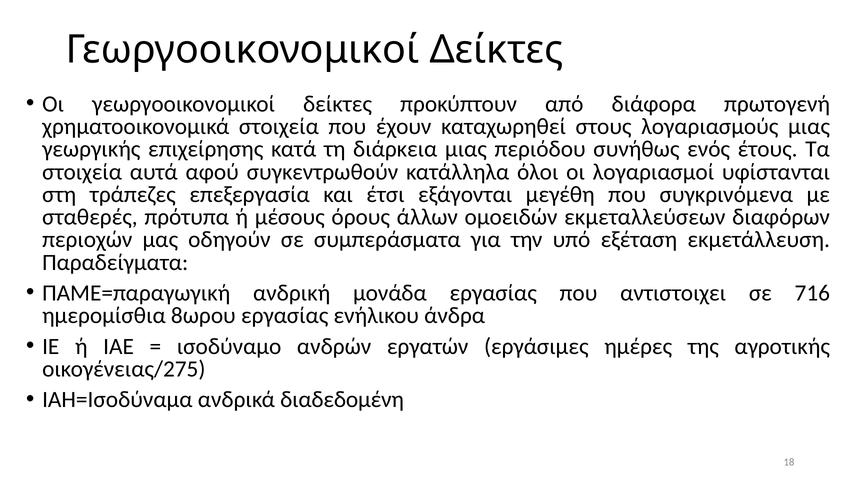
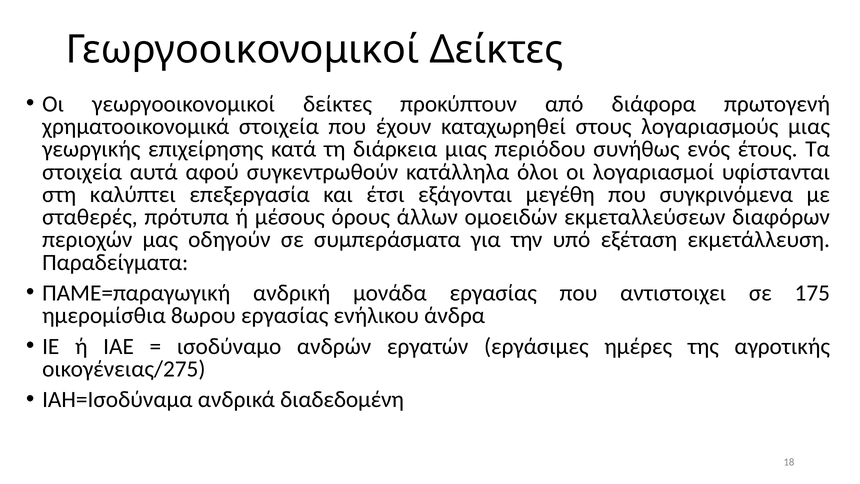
τράπεζες: τράπεζες -> καλύπτει
716: 716 -> 175
